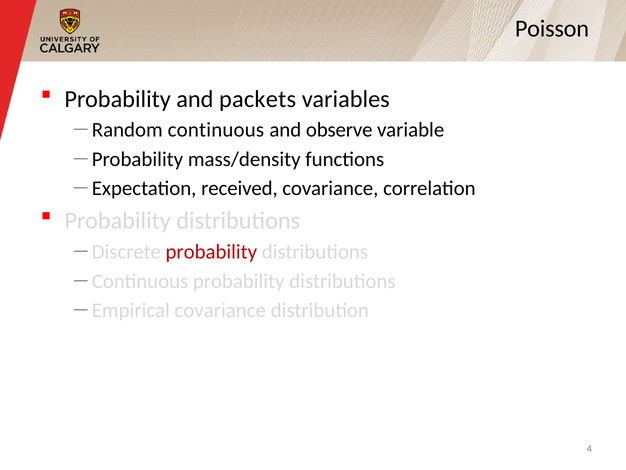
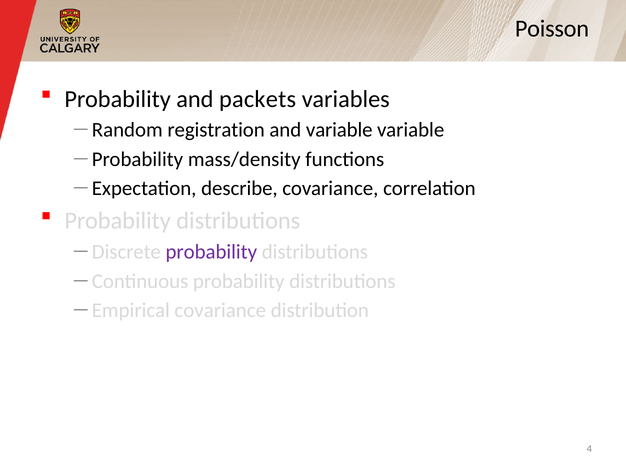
continuous: continuous -> registration
and observe: observe -> variable
received: received -> describe
probability at (211, 252) colour: red -> purple
